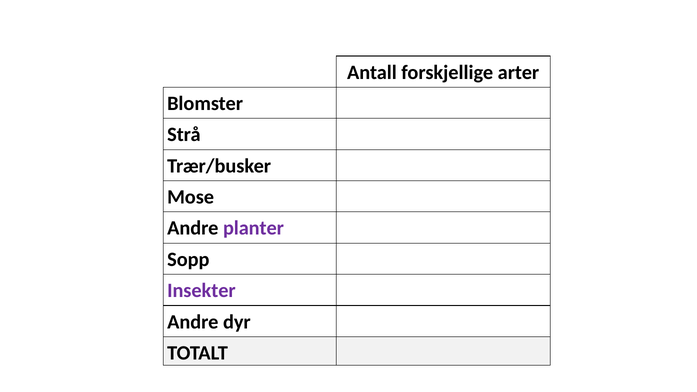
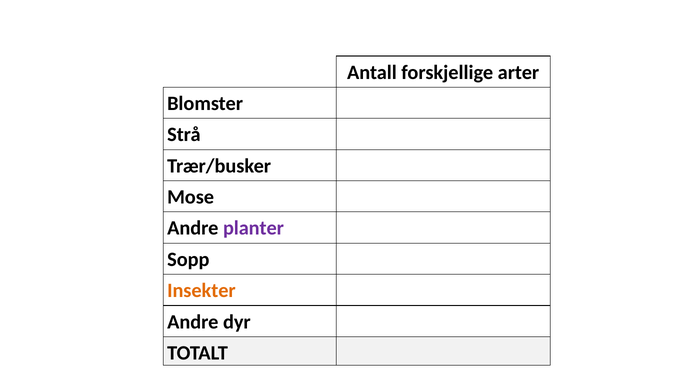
Insekter colour: purple -> orange
